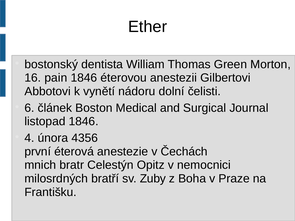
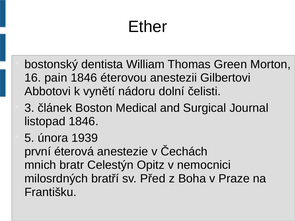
6: 6 -> 3
4: 4 -> 5
4356: 4356 -> 1939
Zuby: Zuby -> Před
